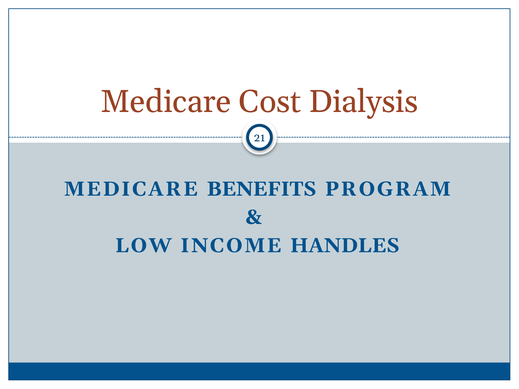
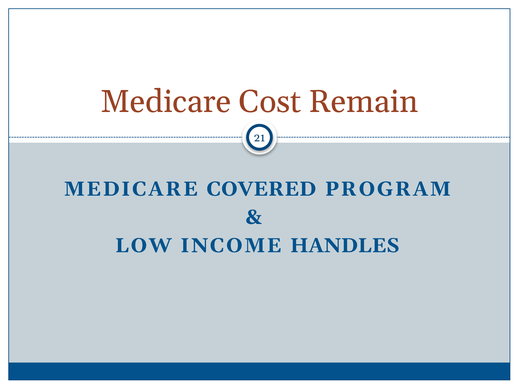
Dialysis: Dialysis -> Remain
BENEFITS: BENEFITS -> COVERED
